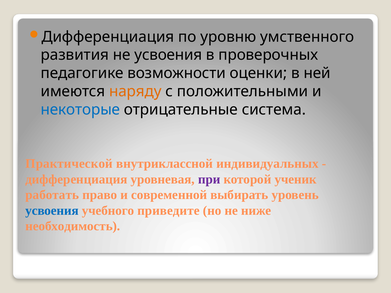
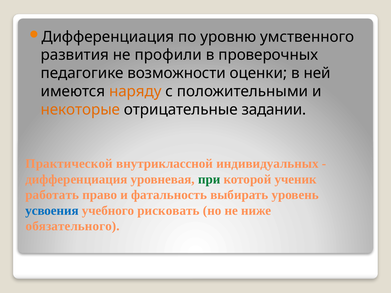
не усвоения: усвоения -> профили
некоторые colour: blue -> orange
система: система -> задании
при colour: purple -> green
современной: современной -> фатальность
приведите: приведите -> рисковать
необходимость: необходимость -> обязательного
